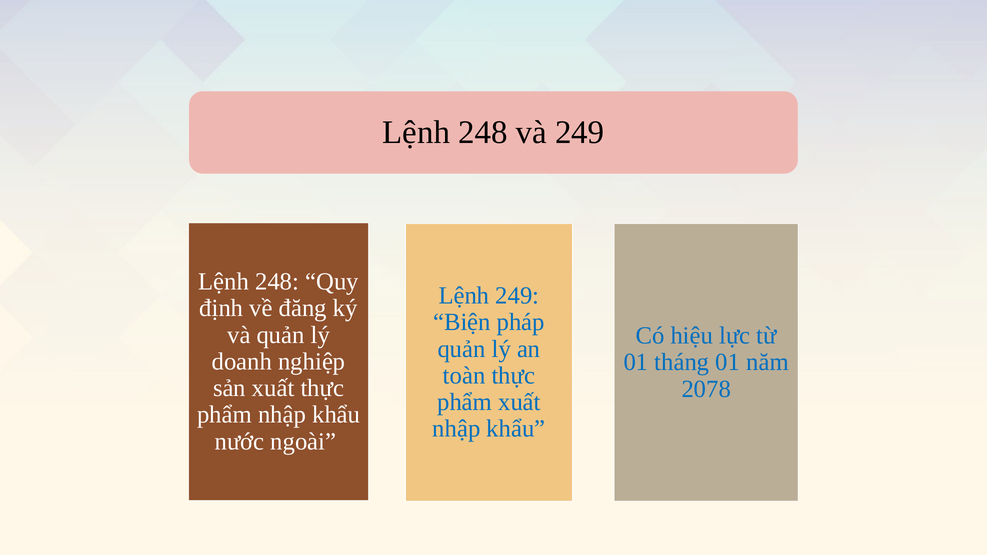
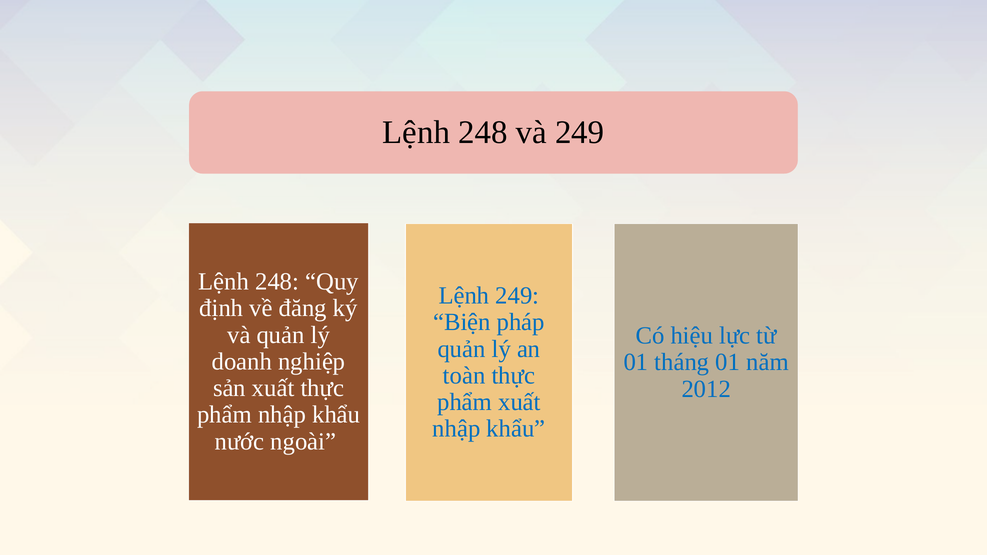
2078: 2078 -> 2012
